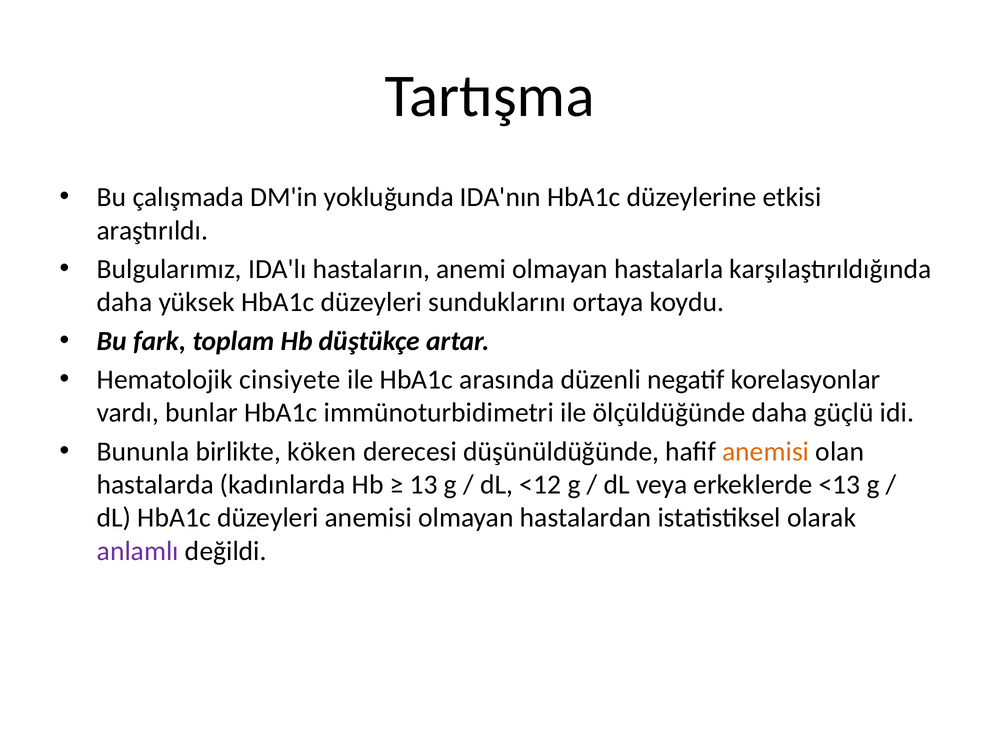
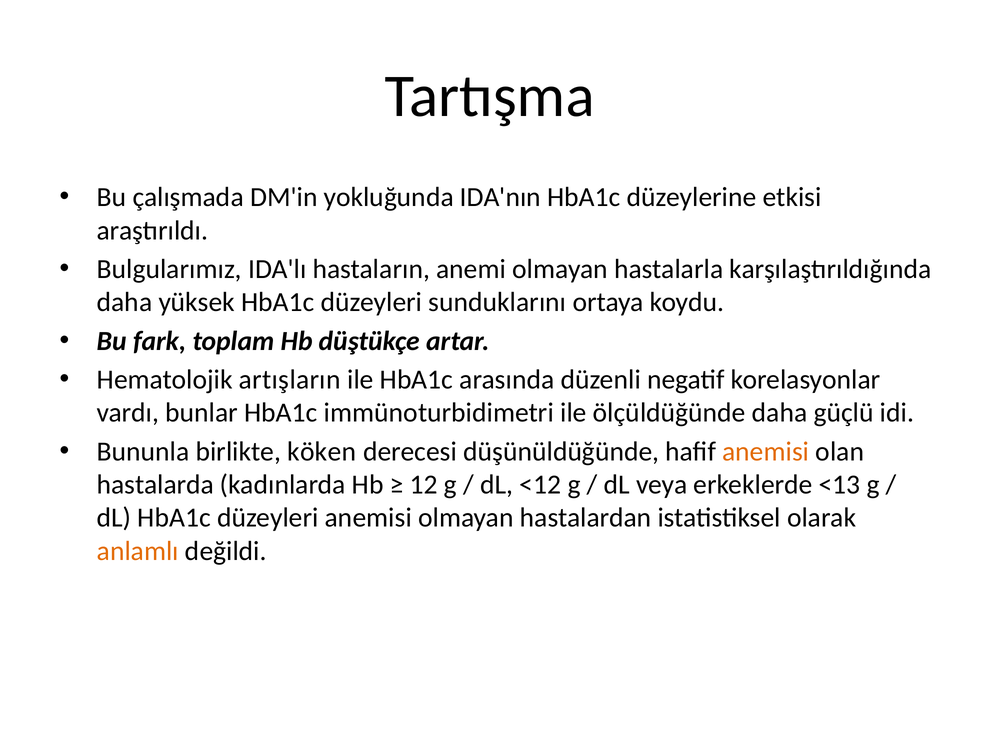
cinsiyete: cinsiyete -> artışların
13: 13 -> 12
anlamlı colour: purple -> orange
